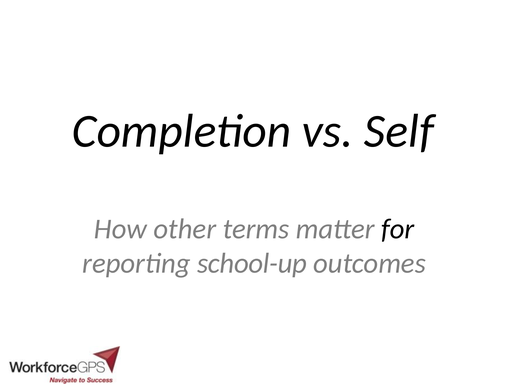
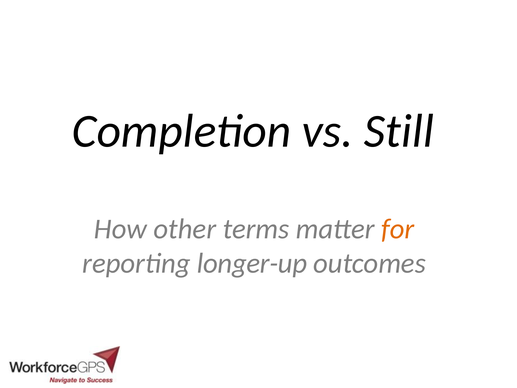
Self: Self -> Still
for colour: black -> orange
school-up: school-up -> longer-up
